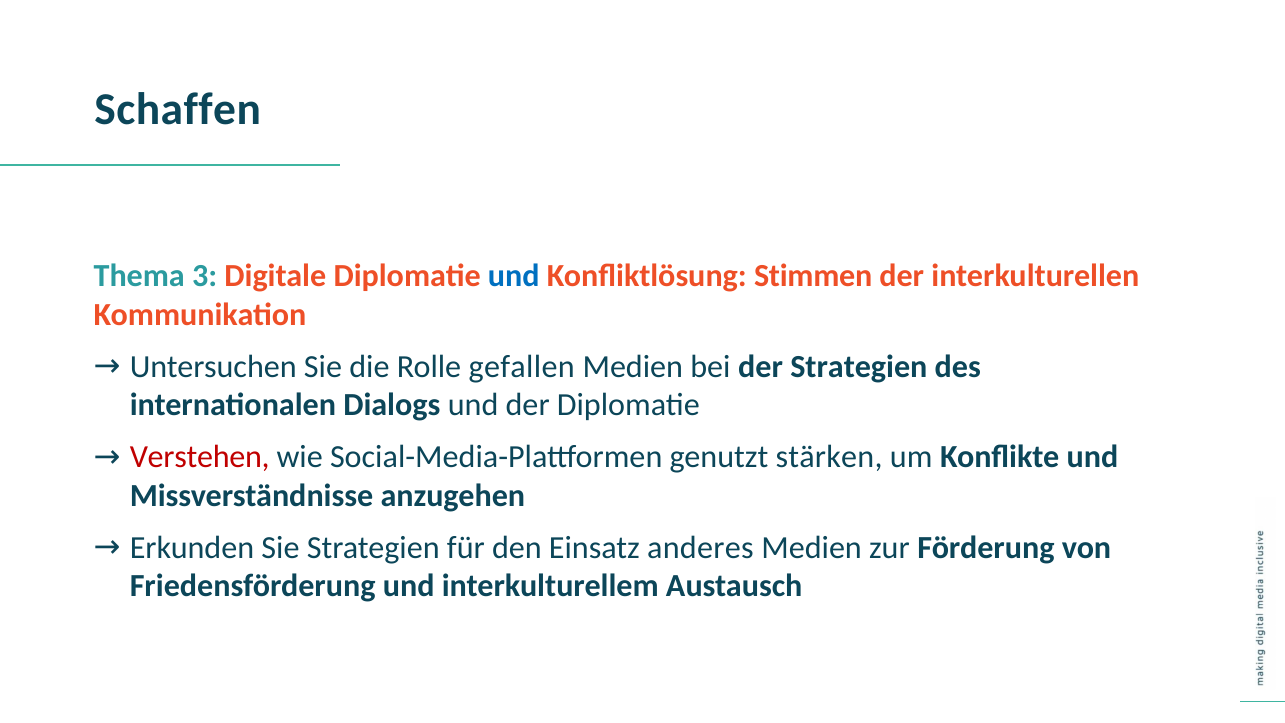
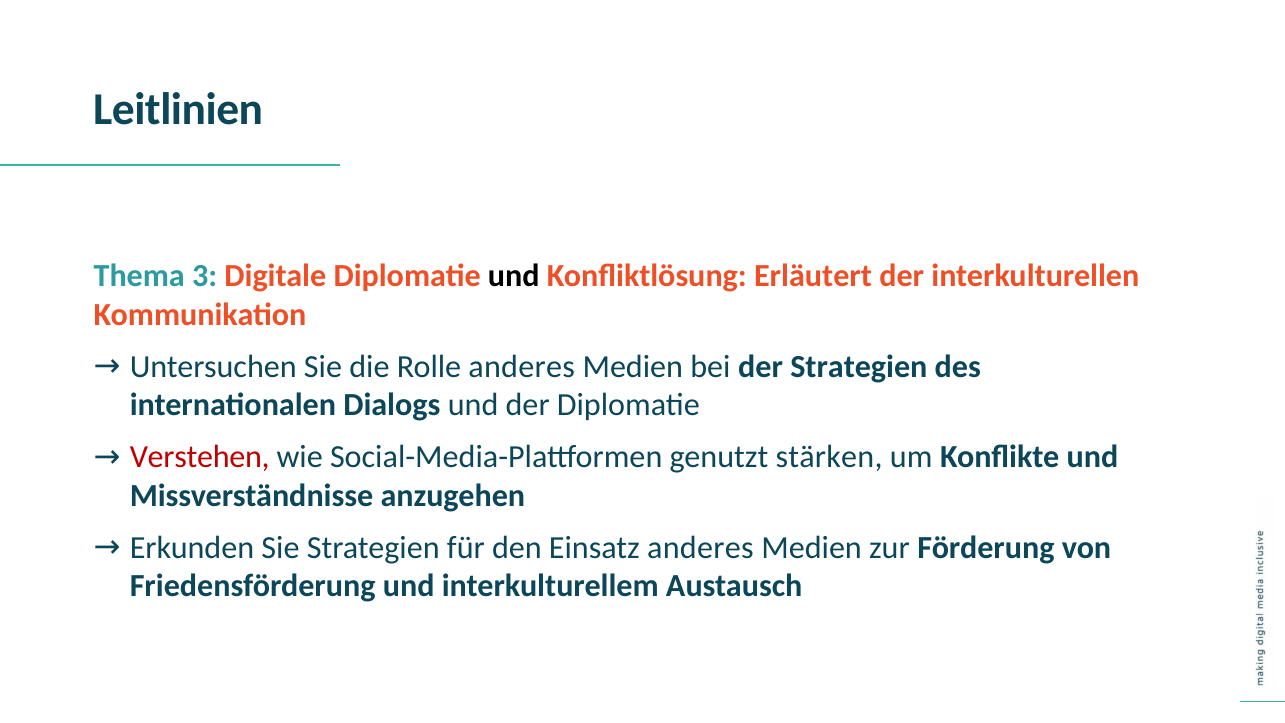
Schaffen: Schaffen -> Leitlinien
und at (514, 276) colour: blue -> black
Stimmen: Stimmen -> Erläutert
Rolle gefallen: gefallen -> anderes
